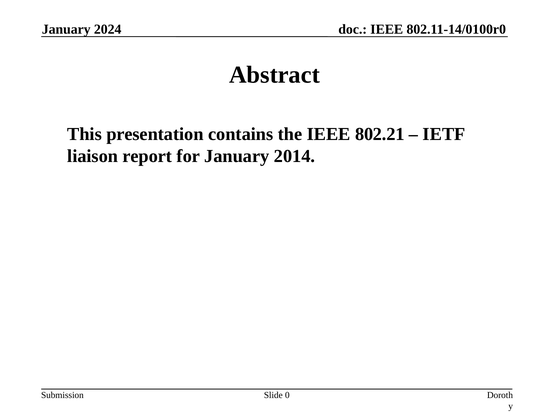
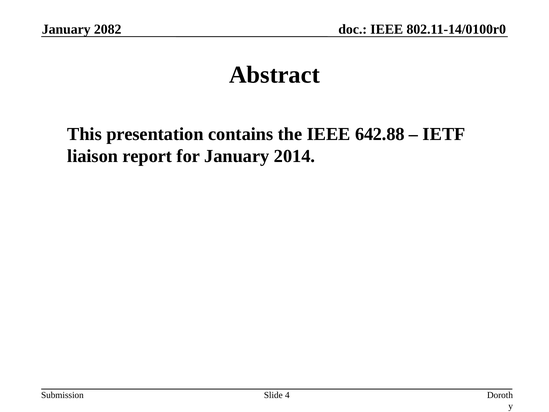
2024: 2024 -> 2082
802.21: 802.21 -> 642.88
0: 0 -> 4
